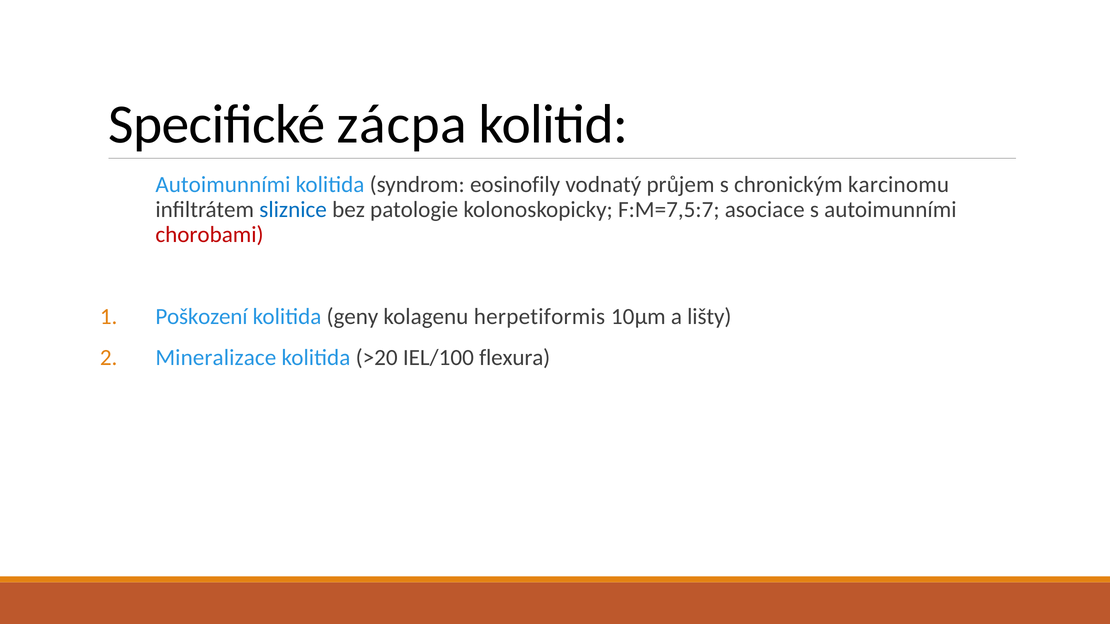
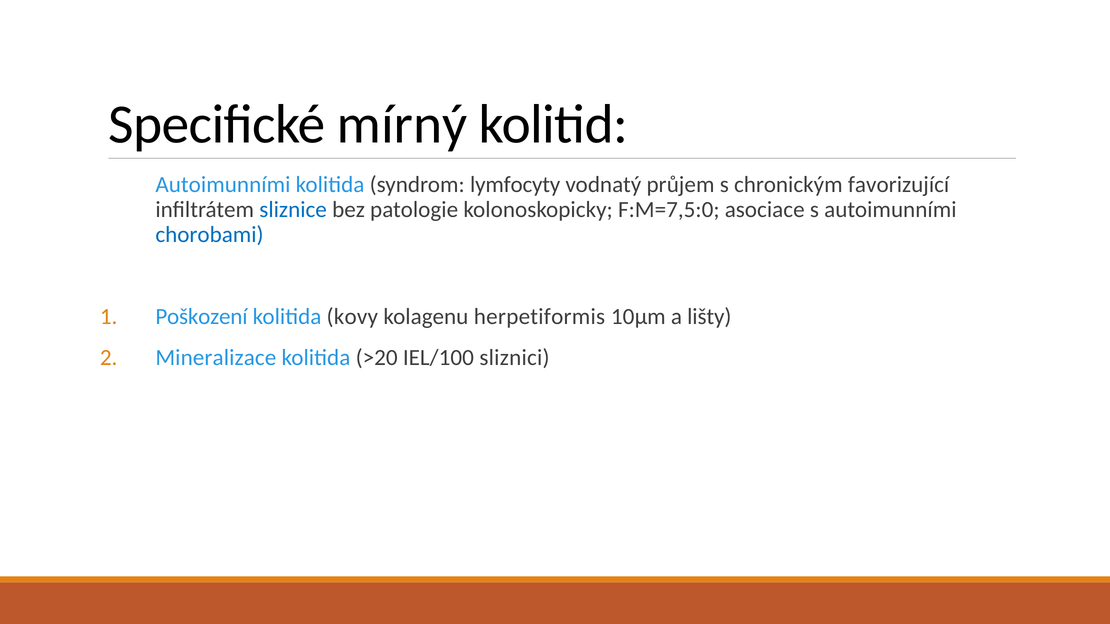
zácpa: zácpa -> mírný
eosinofily: eosinofily -> lymfocyty
karcinomu: karcinomu -> favorizující
F:M=7,5:7: F:M=7,5:7 -> F:M=7,5:0
chorobami colour: red -> blue
geny: geny -> kovy
flexura: flexura -> sliznici
